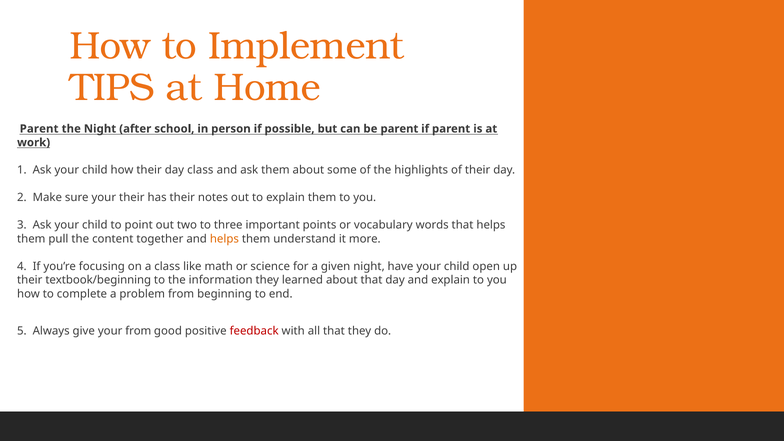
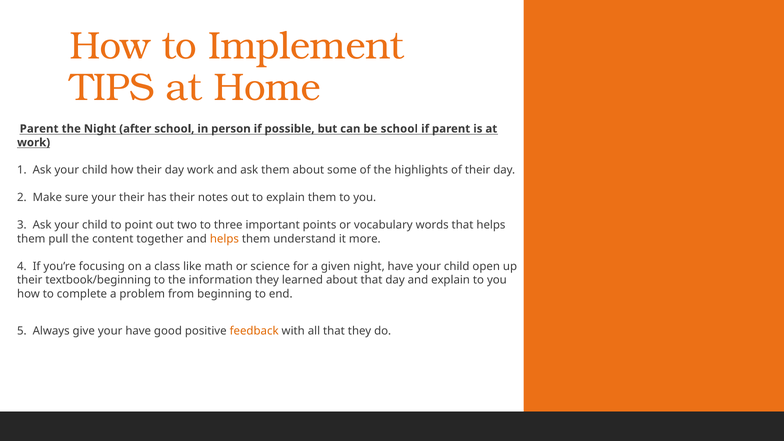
be parent: parent -> school
day class: class -> work
your from: from -> have
feedback colour: red -> orange
